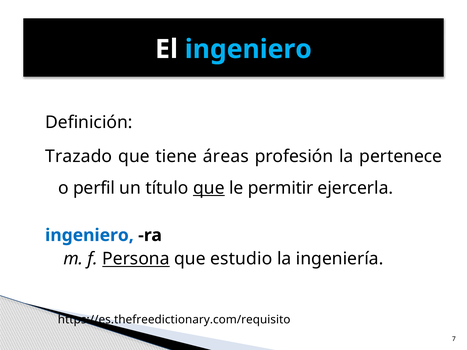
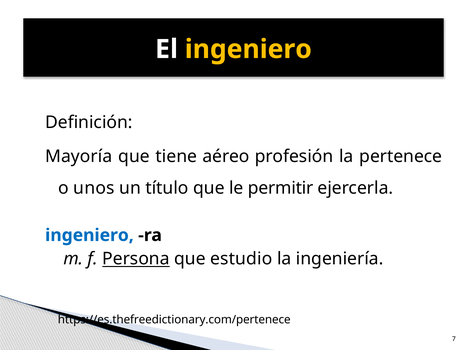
ingeniero at (248, 49) colour: light blue -> yellow
Trazado: Trazado -> Mayoría
áreas: áreas -> aéreo
perfil: perfil -> unos
que at (209, 188) underline: present -> none
https://es.thefreedictionary.com/requisito: https://es.thefreedictionary.com/requisito -> https://es.thefreedictionary.com/pertenece
